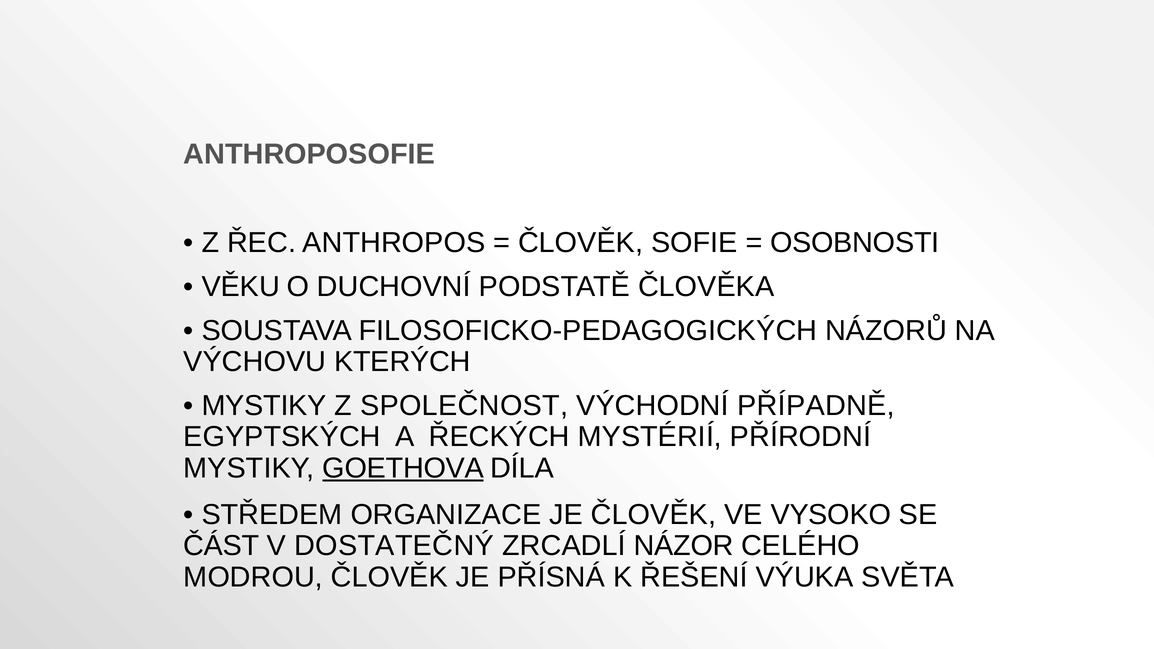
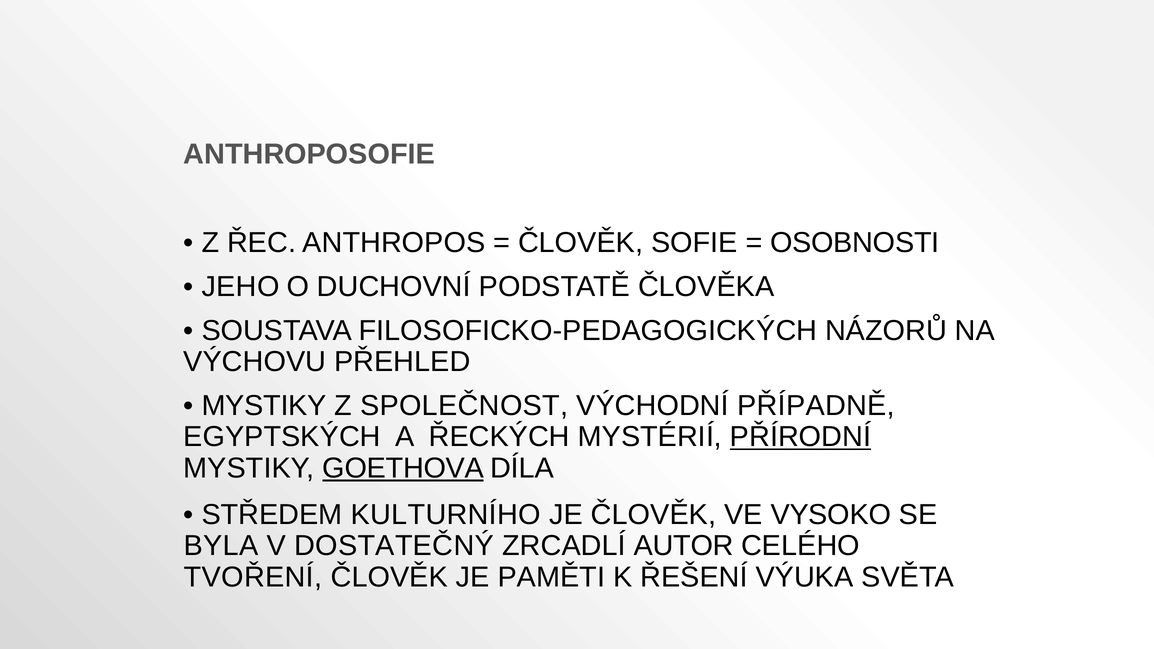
VĚKU: VĚKU -> JEHO
KTERÝCH: KTERÝCH -> PŘEHLED
PŘÍRODNÍ underline: none -> present
ORGANIZACE: ORGANIZACE -> KULTURNÍHO
ČÁST: ČÁST -> BYLA
NÁZOR: NÁZOR -> AUTOR
MODROU: MODROU -> TVOŘENÍ
PŘÍSNÁ: PŘÍSNÁ -> PAMĚTI
